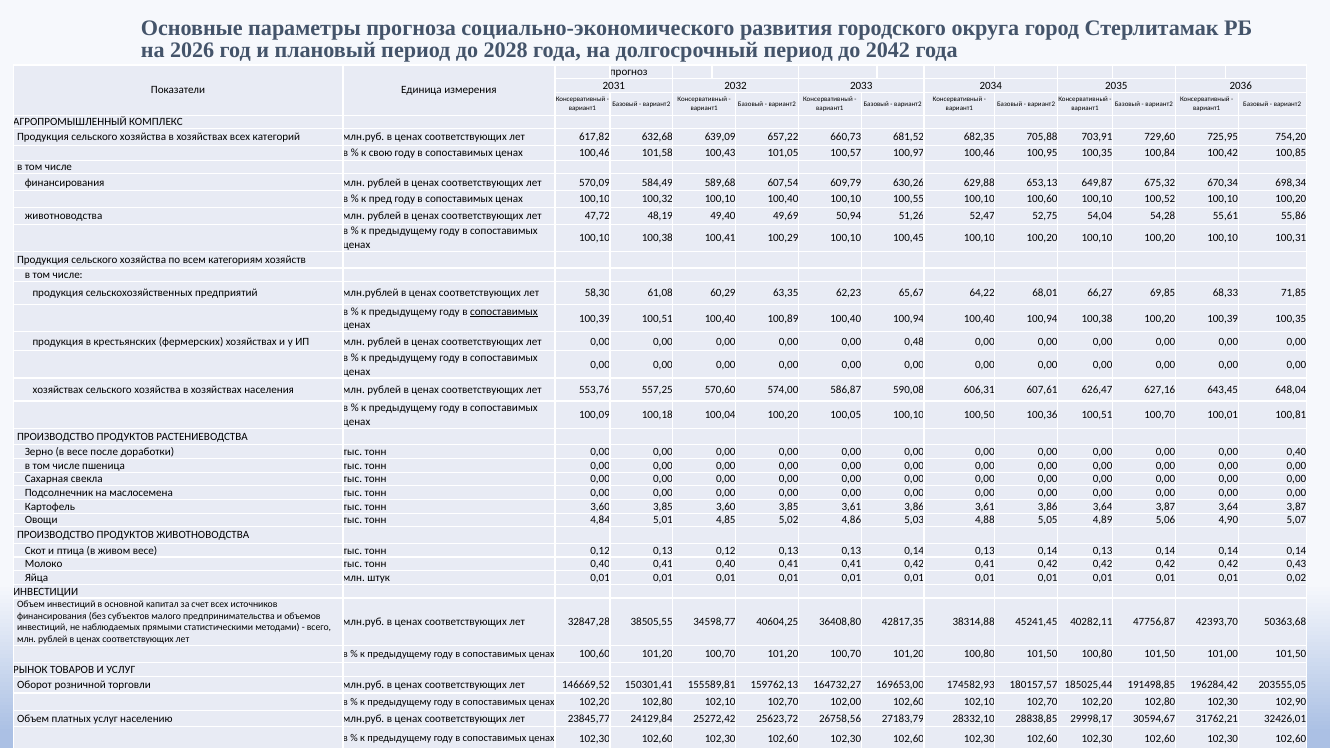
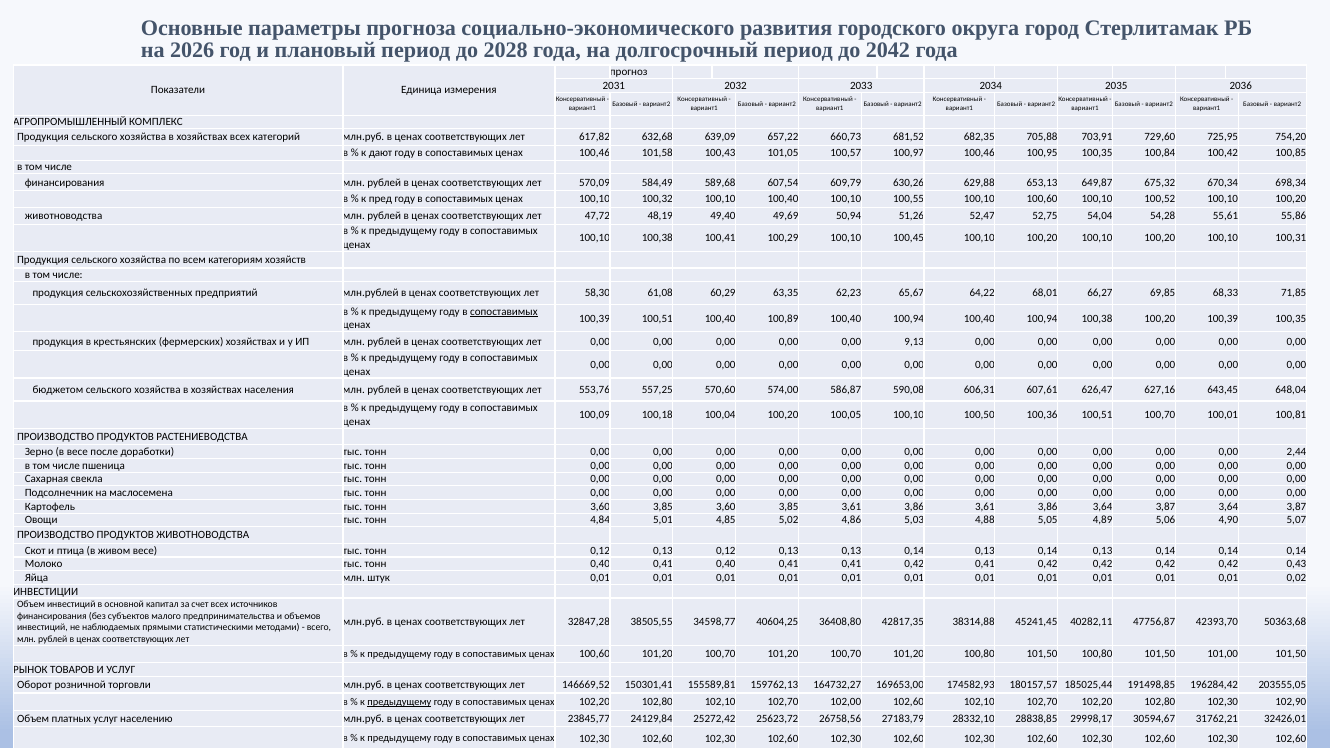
свою: свою -> дают
0,48: 0,48 -> 9,13
хозяйствах at (58, 390): хозяйствах -> бюджетом
0,00 0,40: 0,40 -> 2,44
предыдущему at (399, 702) underline: none -> present
